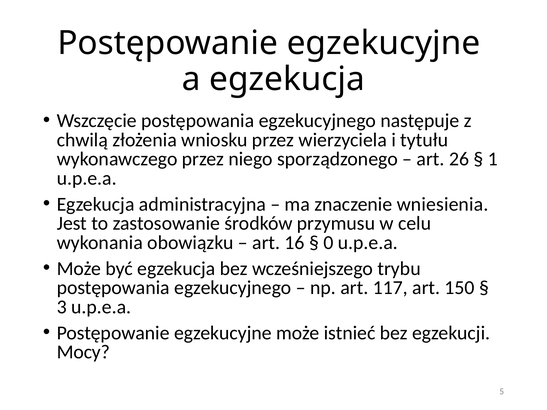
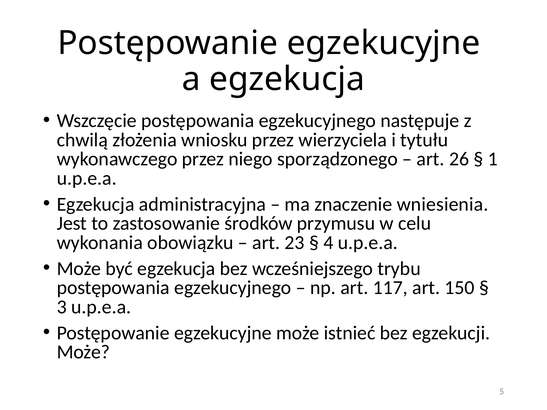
16: 16 -> 23
0: 0 -> 4
Mocy at (83, 352): Mocy -> Może
